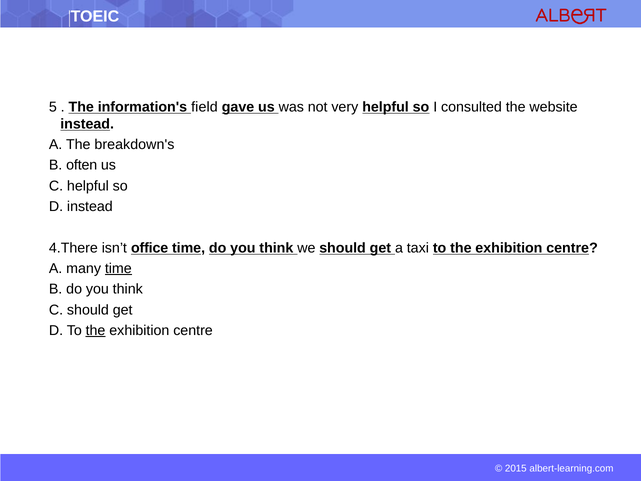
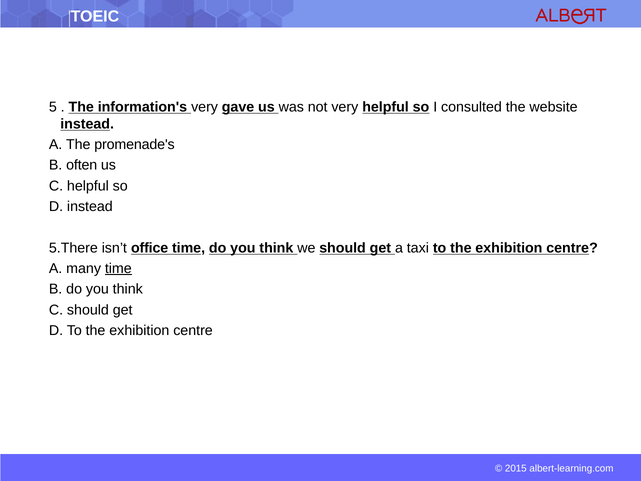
information's field: field -> very
breakdown's: breakdown's -> promenade's
4.There: 4.There -> 5.There
the at (96, 330) underline: present -> none
